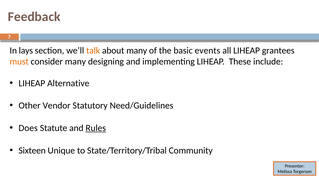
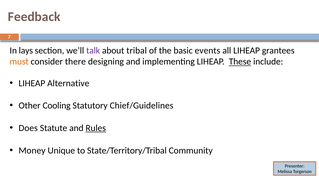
talk colour: orange -> purple
about many: many -> tribal
consider many: many -> there
These underline: none -> present
Vendor: Vendor -> Cooling
Need/Guidelines: Need/Guidelines -> Chief/Guidelines
Sixteen: Sixteen -> Money
